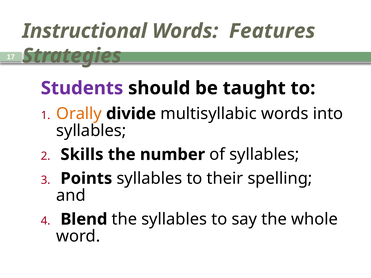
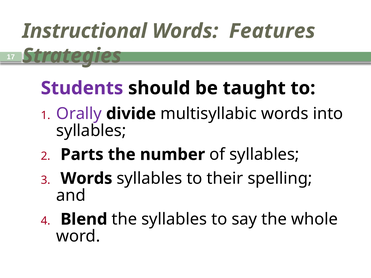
Orally colour: orange -> purple
Skills: Skills -> Parts
Points at (86, 179): Points -> Words
